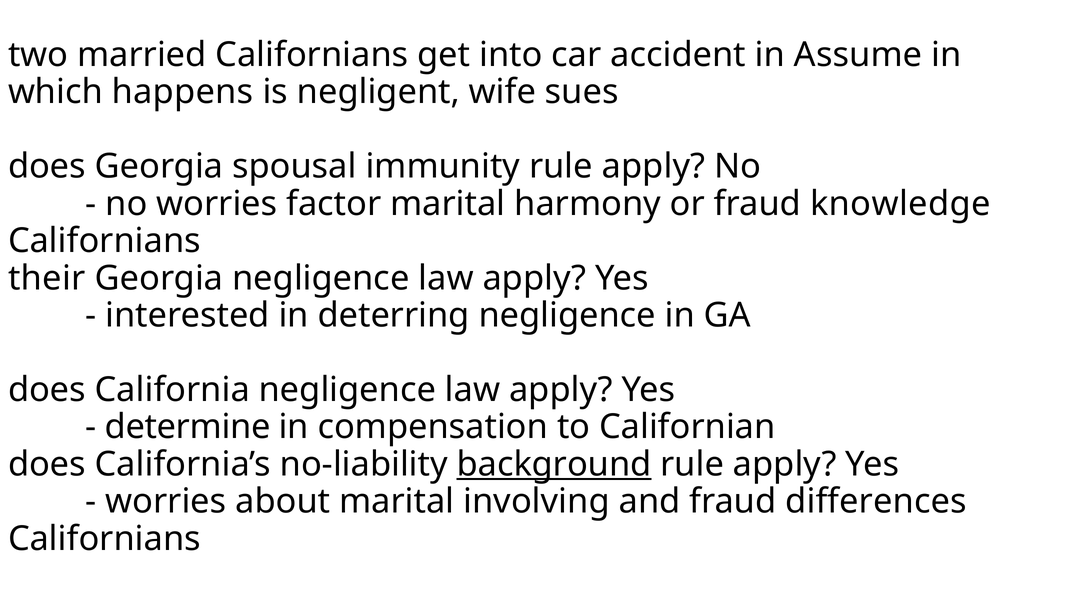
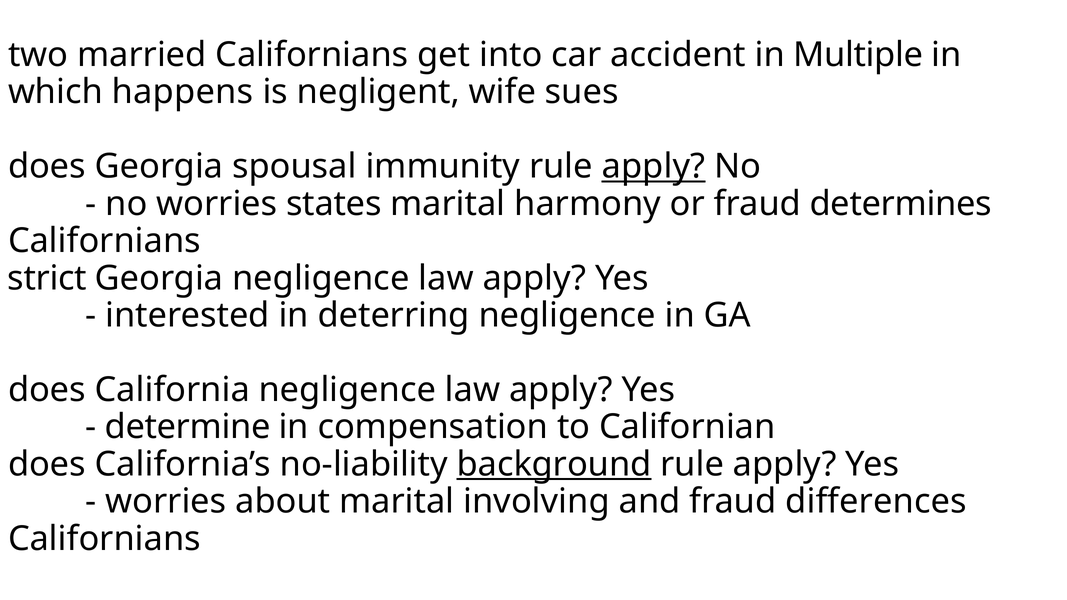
Assume: Assume -> Multiple
apply at (653, 167) underline: none -> present
factor: factor -> states
knowledge: knowledge -> determines
their: their -> strict
